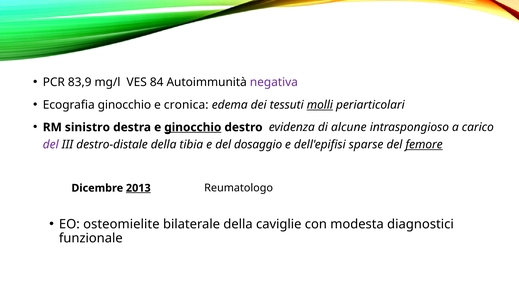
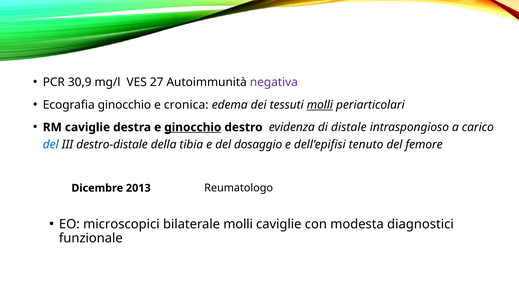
83,9: 83,9 -> 30,9
84: 84 -> 27
RM sinistro: sinistro -> caviglie
alcune: alcune -> distale
del at (51, 144) colour: purple -> blue
sparse: sparse -> tenuto
femore underline: present -> none
2013 underline: present -> none
osteomielite: osteomielite -> microscopici
bilaterale della: della -> molli
